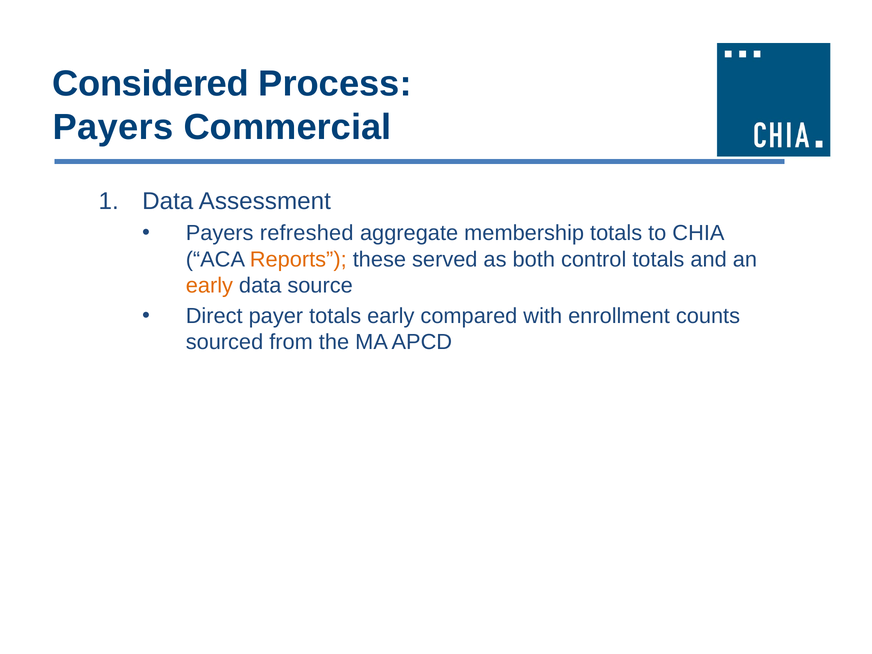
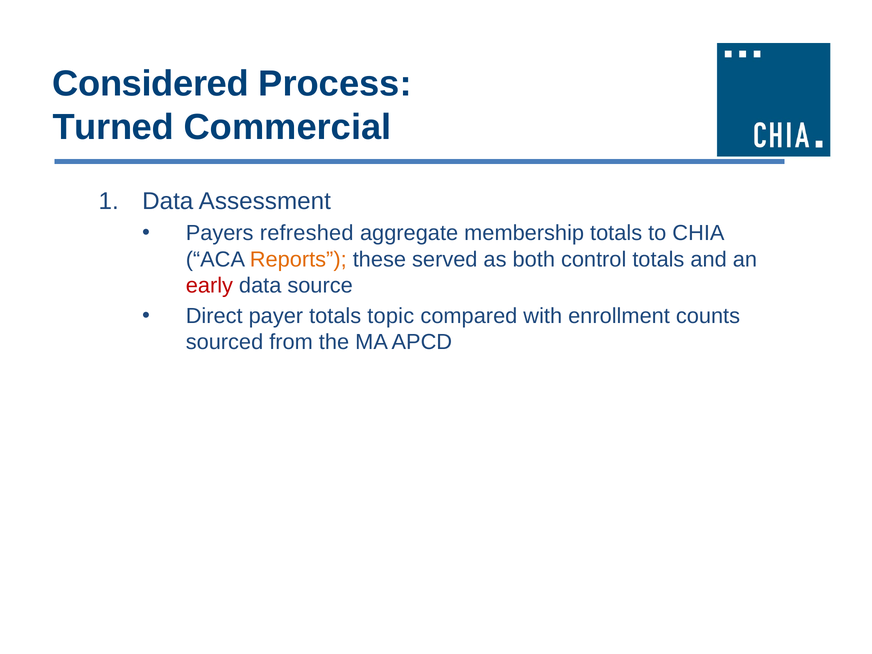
Payers at (113, 127): Payers -> Turned
early at (209, 285) colour: orange -> red
totals early: early -> topic
